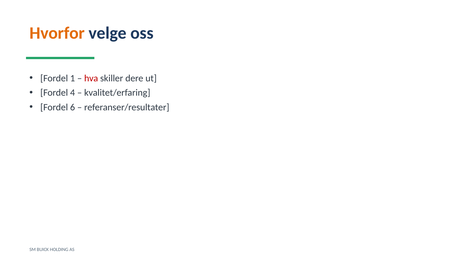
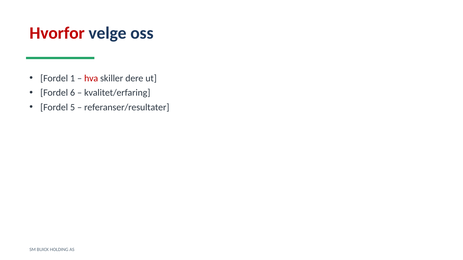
Hvorfor colour: orange -> red
4: 4 -> 6
6: 6 -> 5
